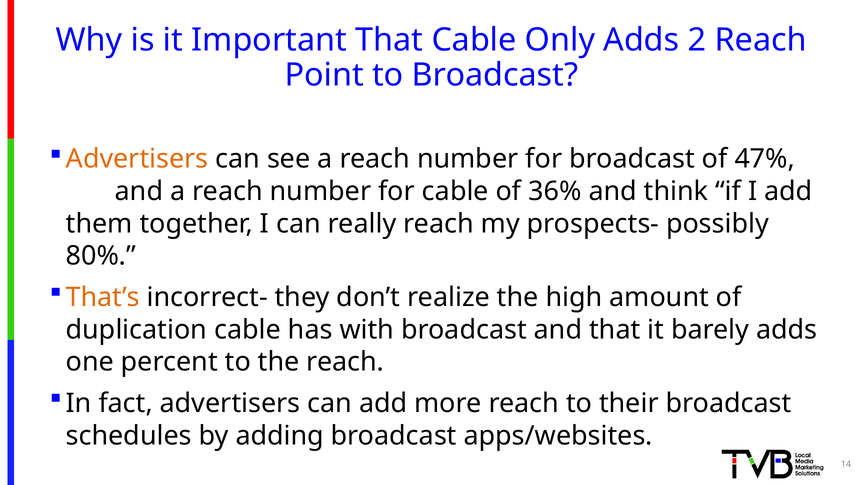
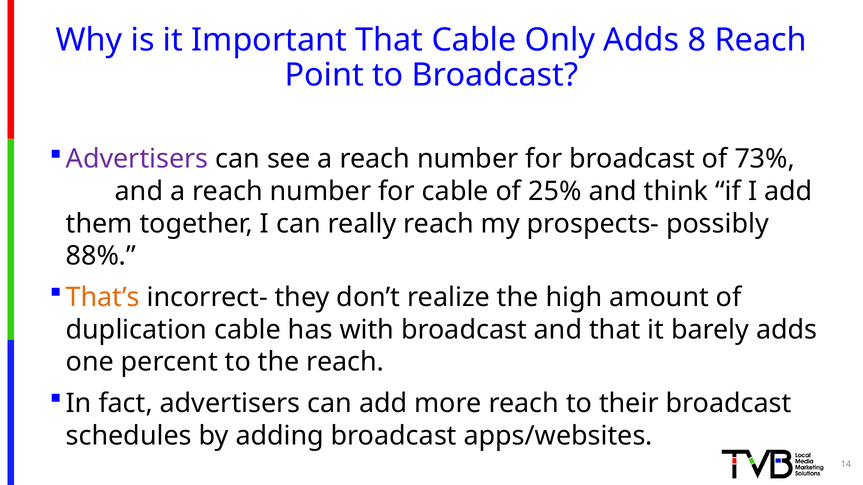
2: 2 -> 8
Advertisers at (137, 159) colour: orange -> purple
47%: 47% -> 73%
36%: 36% -> 25%
80%: 80% -> 88%
